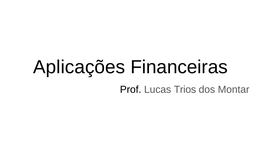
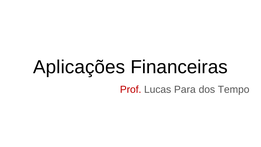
Prof colour: black -> red
Trios: Trios -> Para
Montar: Montar -> Tempo
